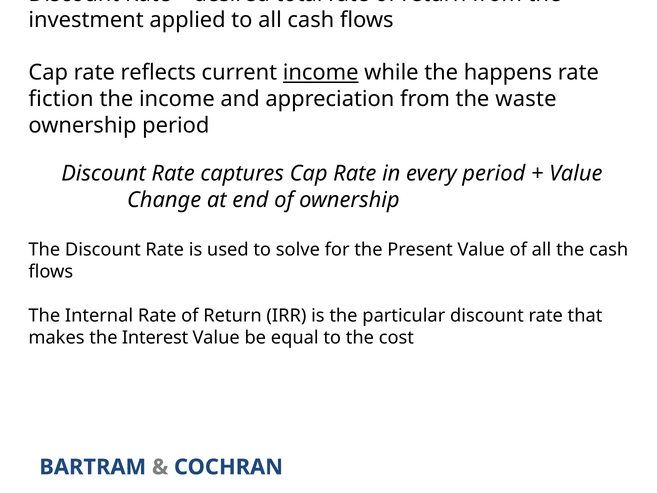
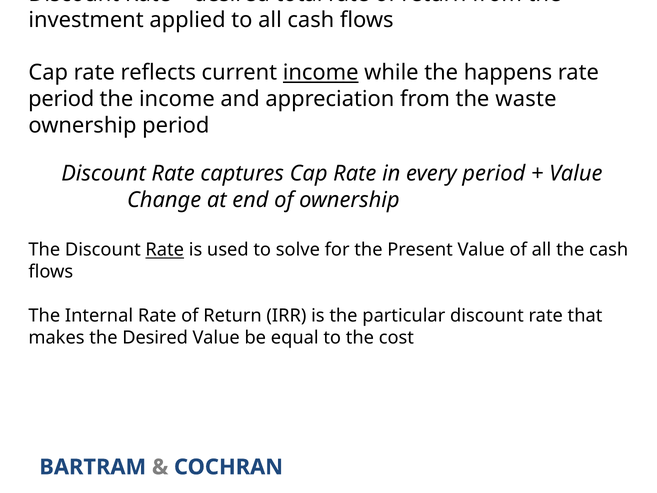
fiction at (61, 99): fiction -> period
Rate at (165, 250) underline: none -> present
the Interest: Interest -> Desired
